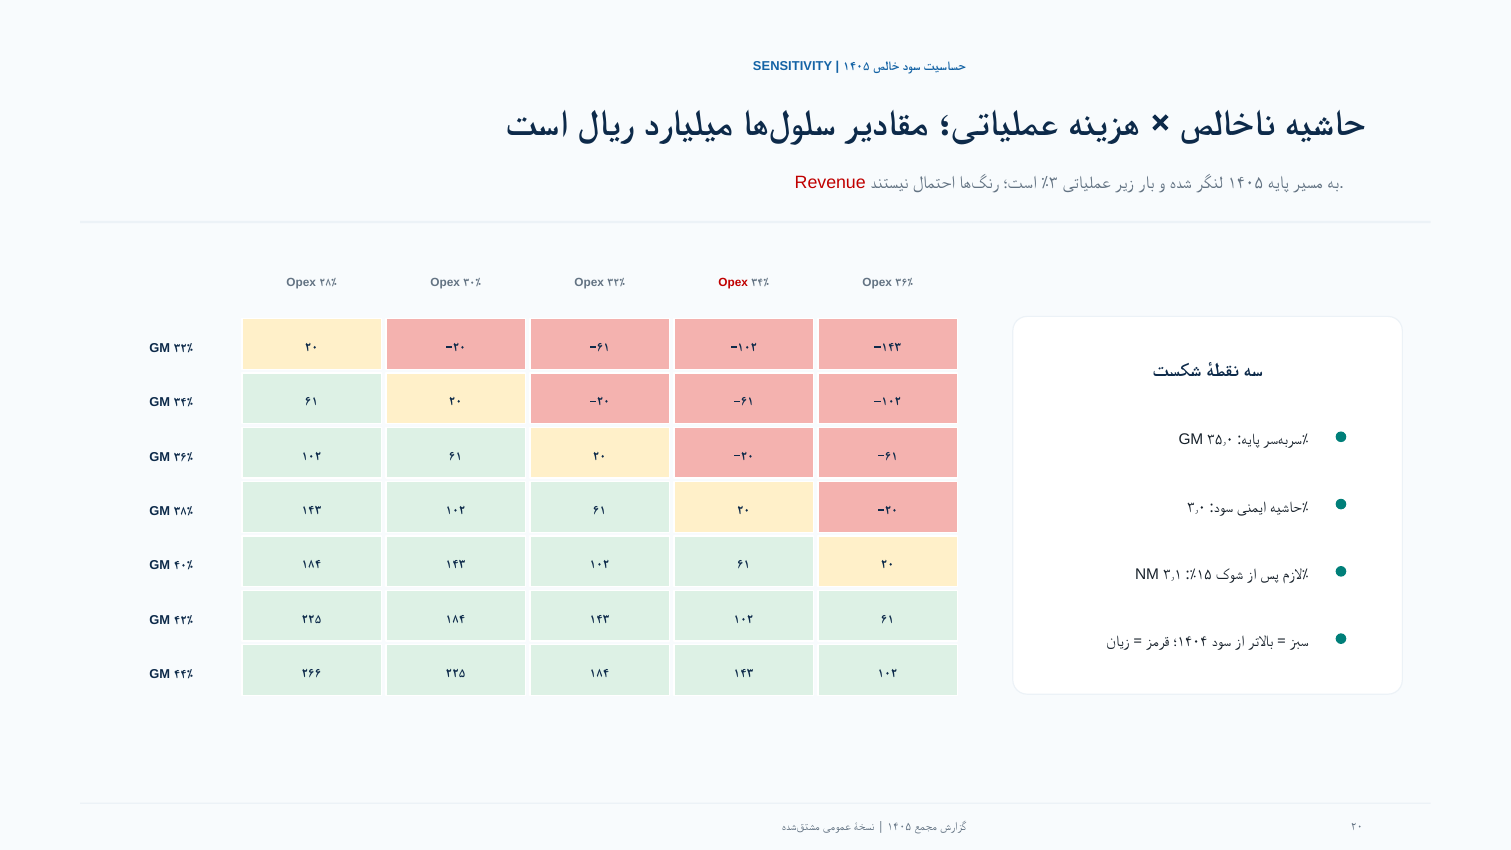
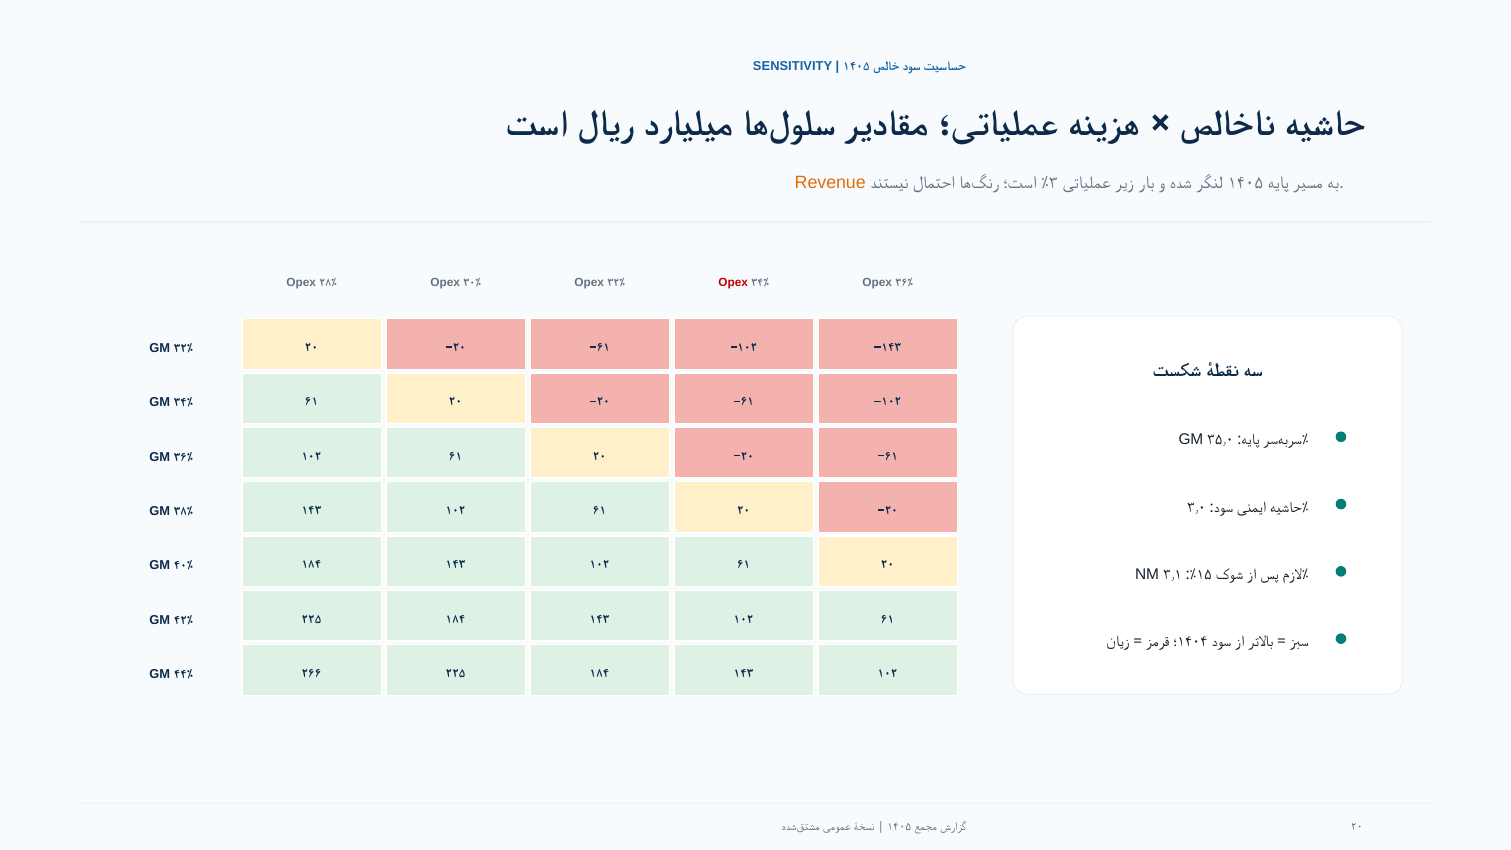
Revenue colour: red -> orange
